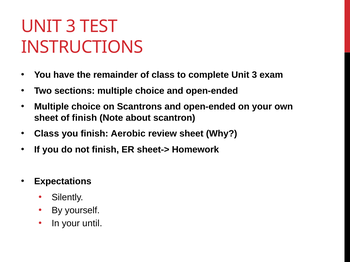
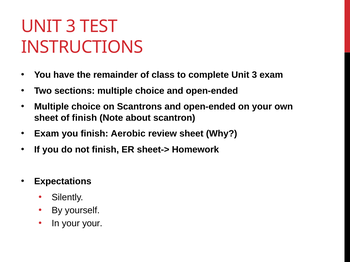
Class at (47, 134): Class -> Exam
your until: until -> your
